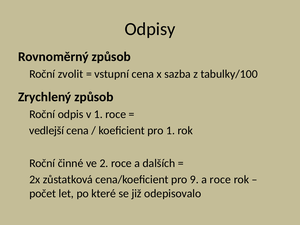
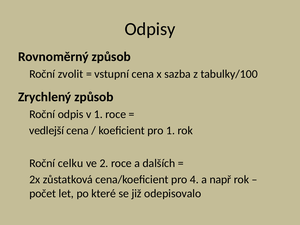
činné: činné -> celku
9: 9 -> 4
a roce: roce -> např
